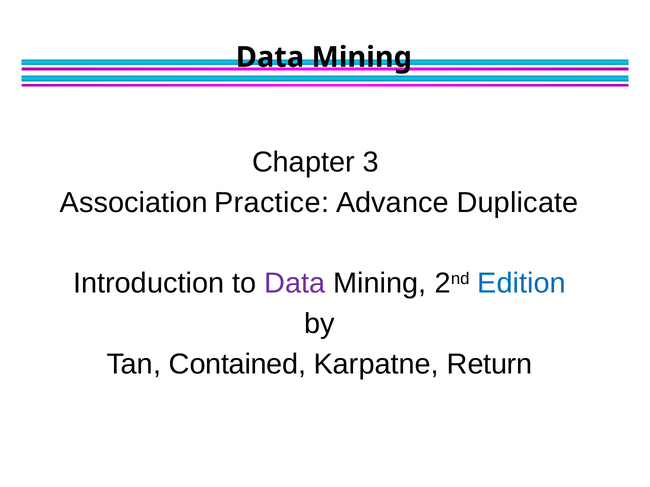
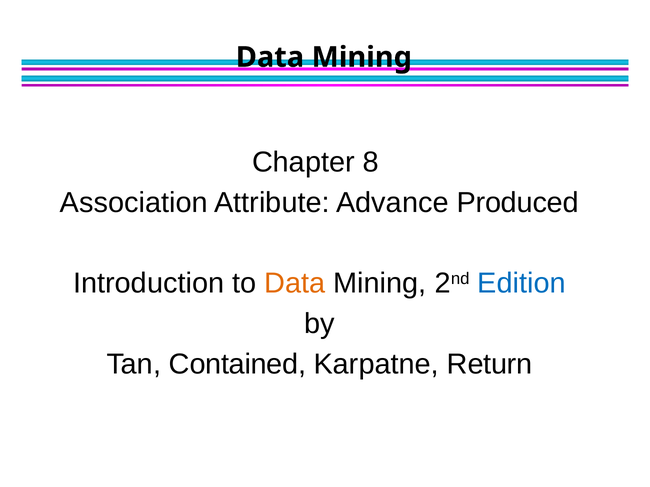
3: 3 -> 8
Practice: Practice -> Attribute
Duplicate: Duplicate -> Produced
Data at (295, 284) colour: purple -> orange
